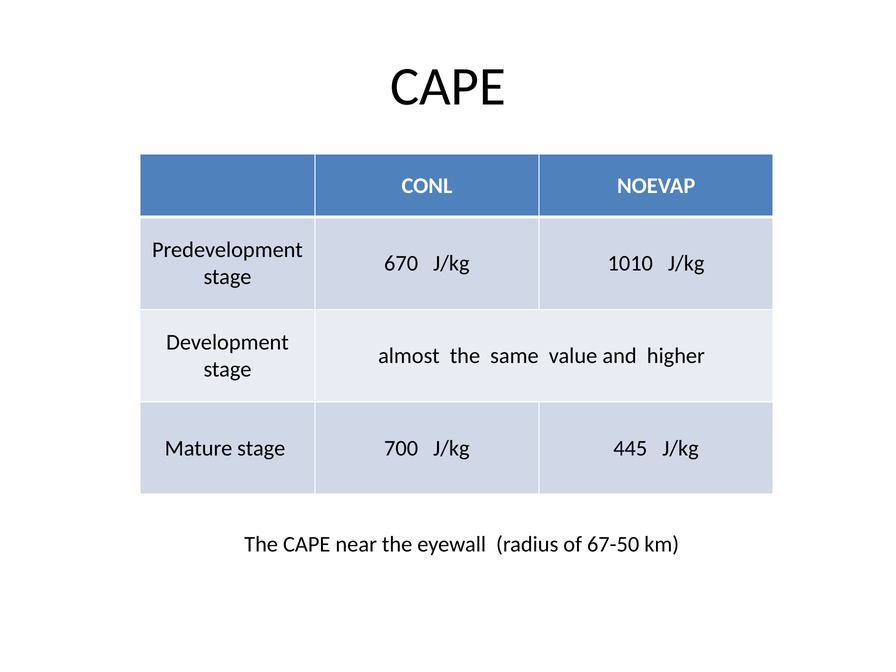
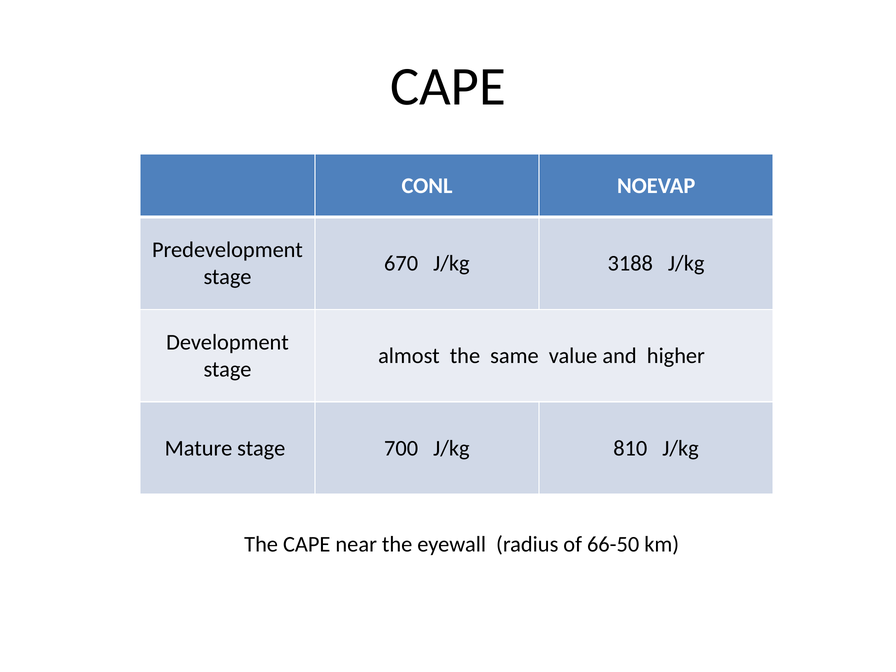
1010: 1010 -> 3188
445: 445 -> 810
67-50: 67-50 -> 66-50
